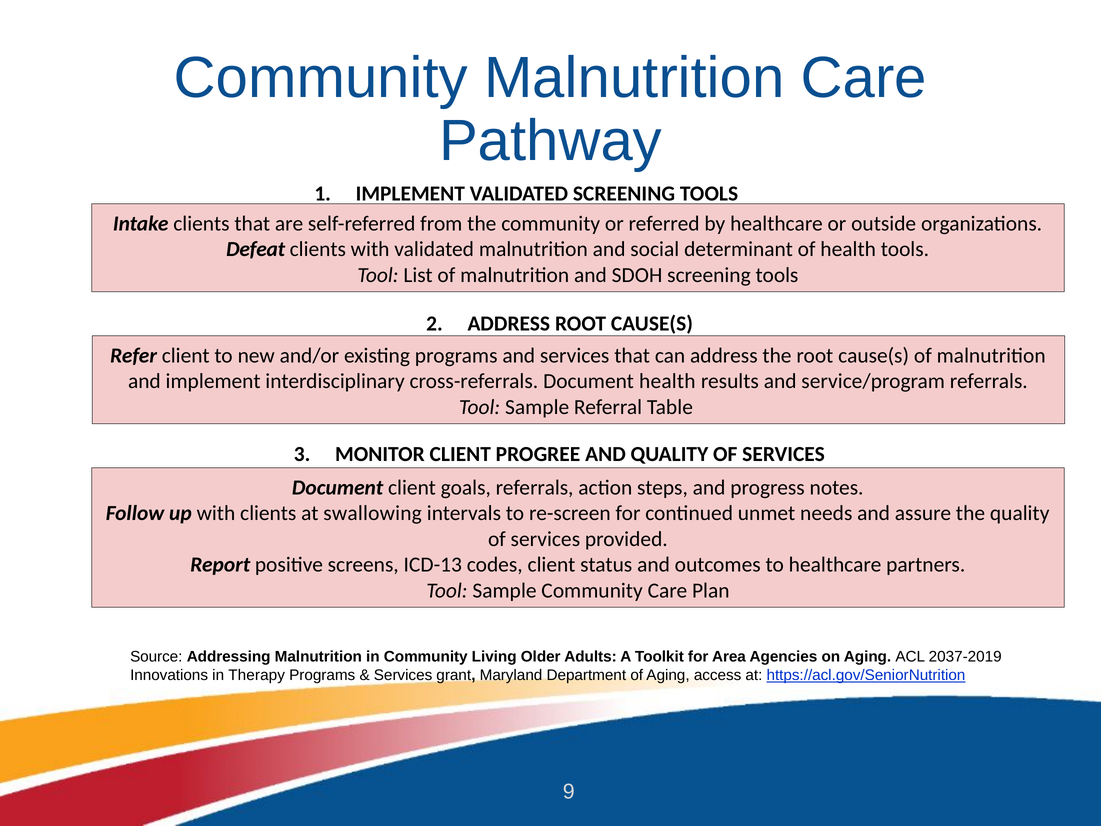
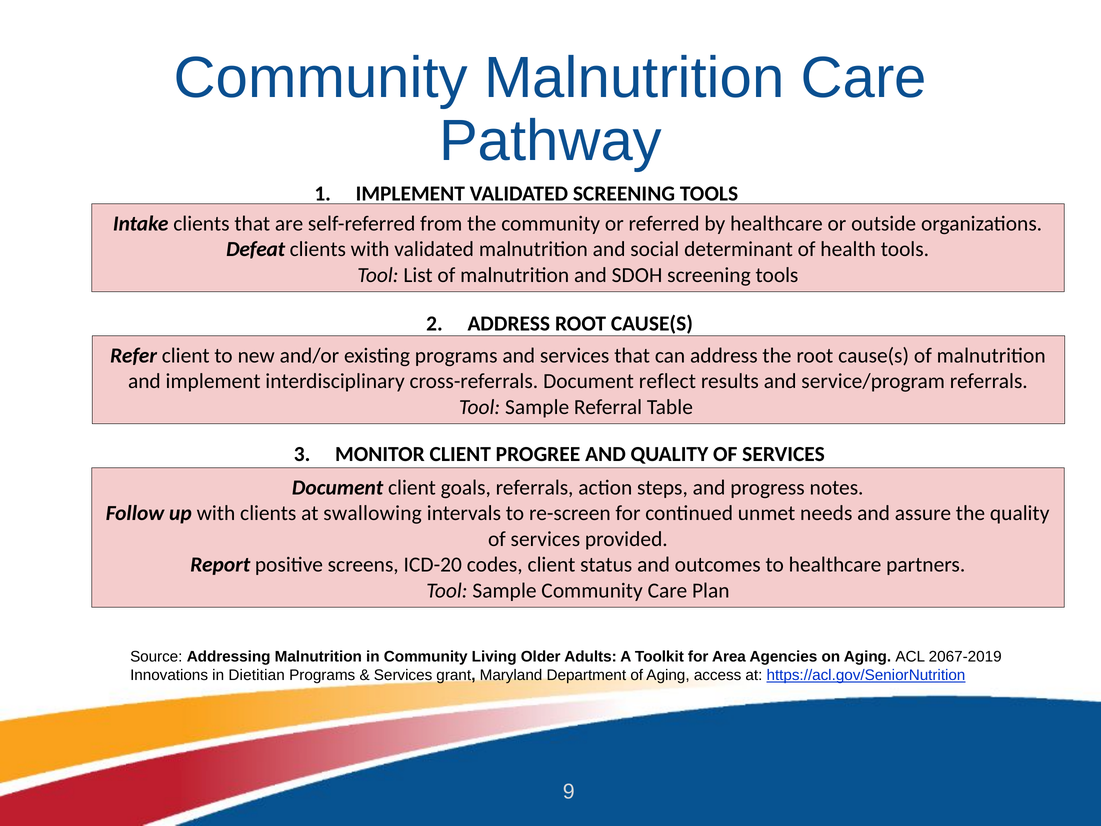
Document health: health -> reflect
ICD-13: ICD-13 -> ICD-20
2037-2019: 2037-2019 -> 2067-2019
Therapy: Therapy -> Dietitian
